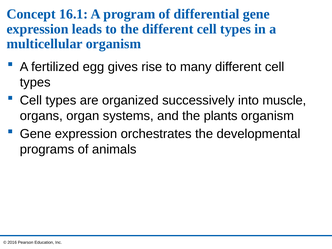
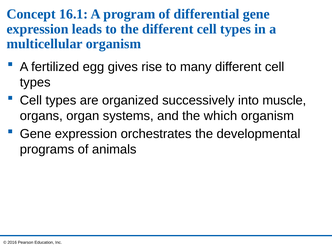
plants: plants -> which
